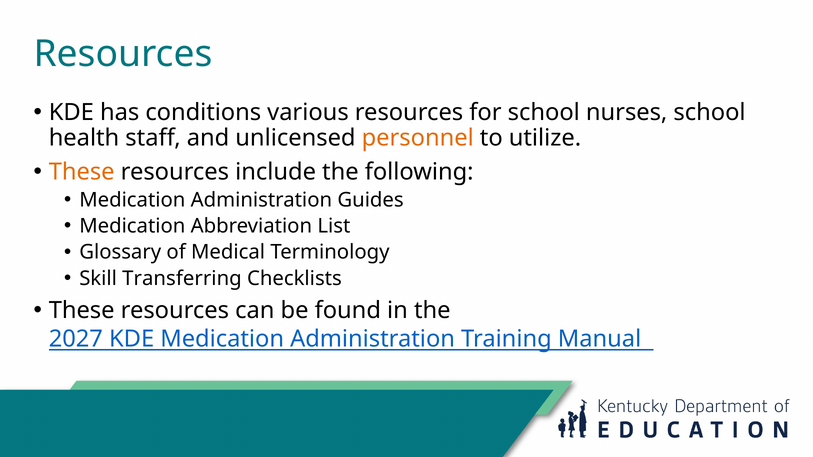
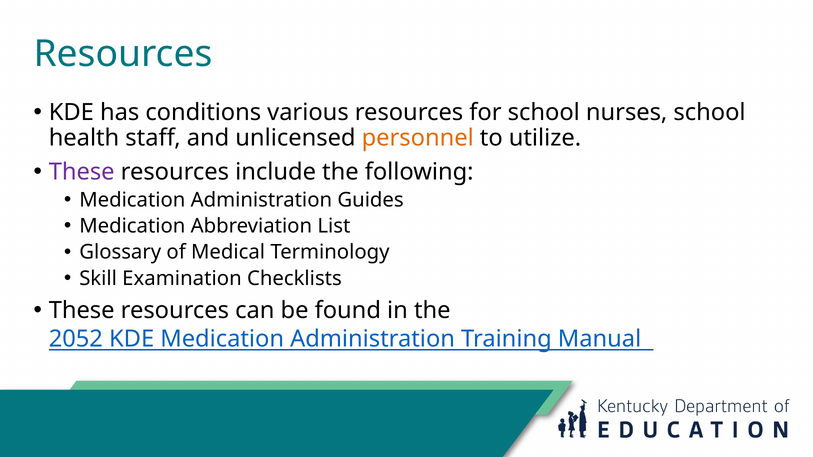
These at (82, 172) colour: orange -> purple
Transferring: Transferring -> Examination
2027: 2027 -> 2052
